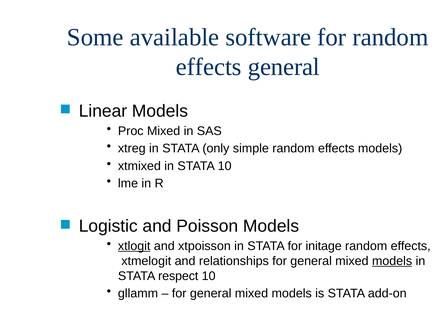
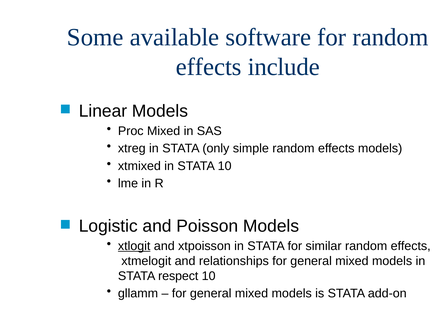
effects general: general -> include
initage: initage -> similar
models at (392, 261) underline: present -> none
